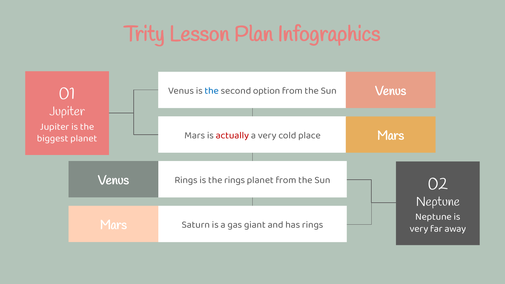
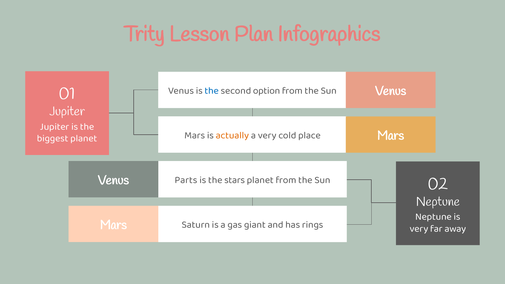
actually colour: red -> orange
Rings at (186, 180): Rings -> Parts
the rings: rings -> stars
